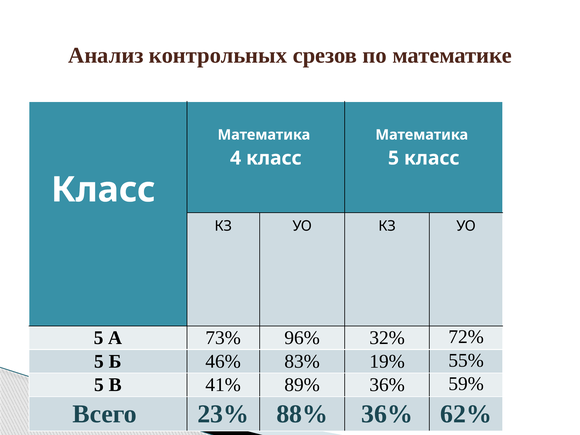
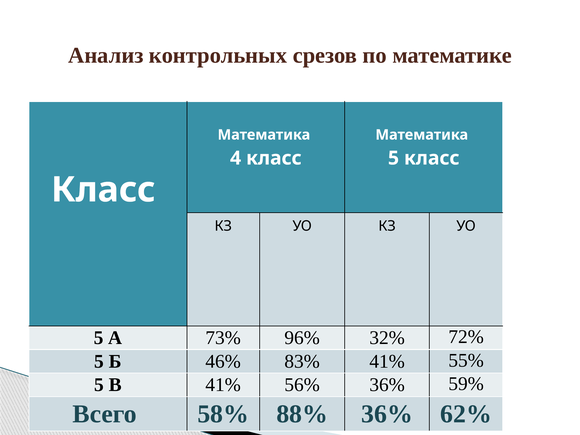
83% 19%: 19% -> 41%
89%: 89% -> 56%
23%: 23% -> 58%
